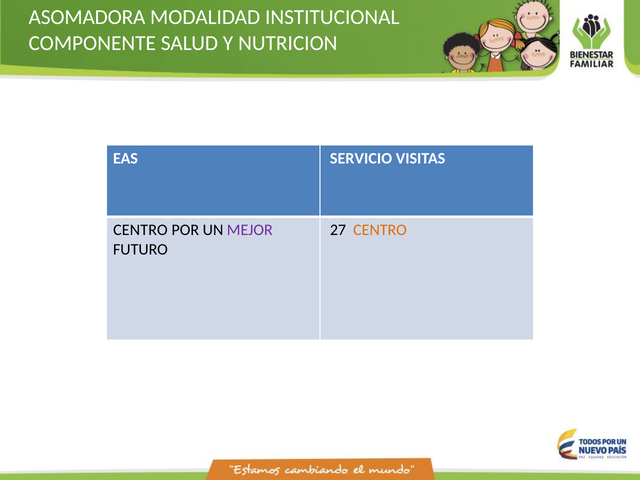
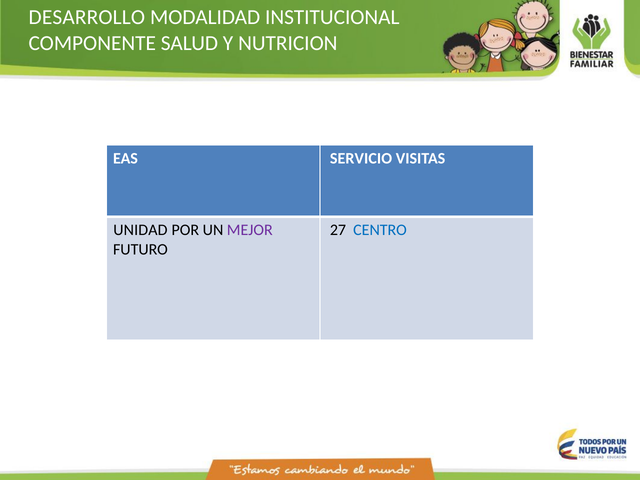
ASOMADORA: ASOMADORA -> DESARROLLO
CENTRO at (140, 230): CENTRO -> UNIDAD
CENTRO at (380, 230) colour: orange -> blue
